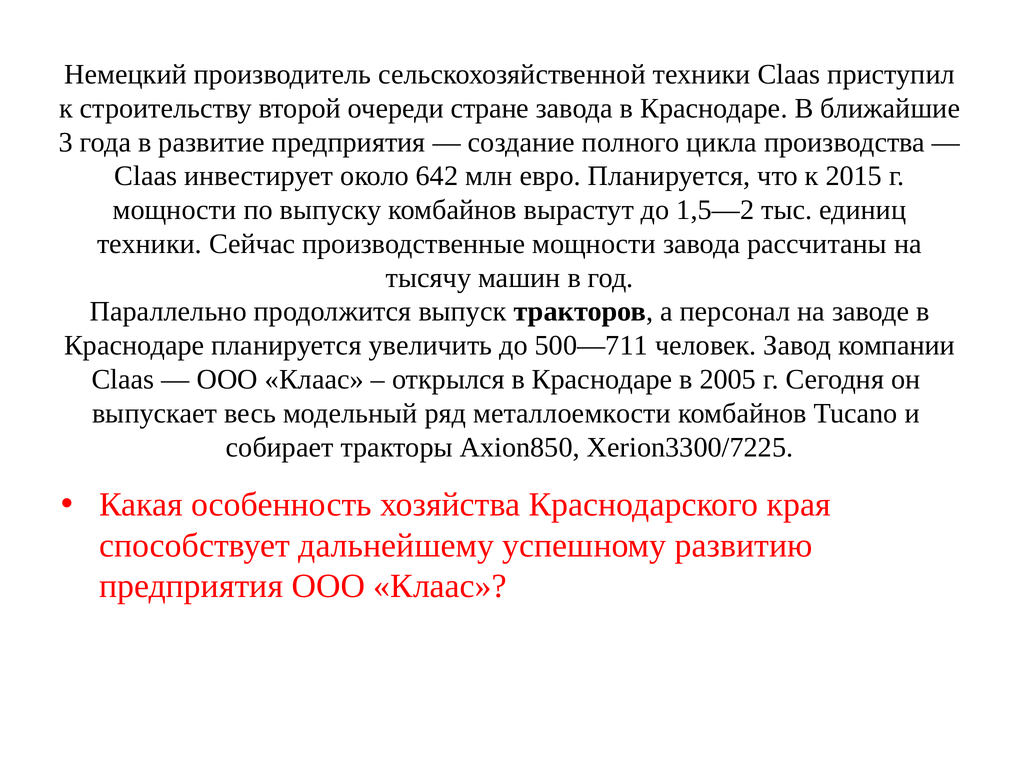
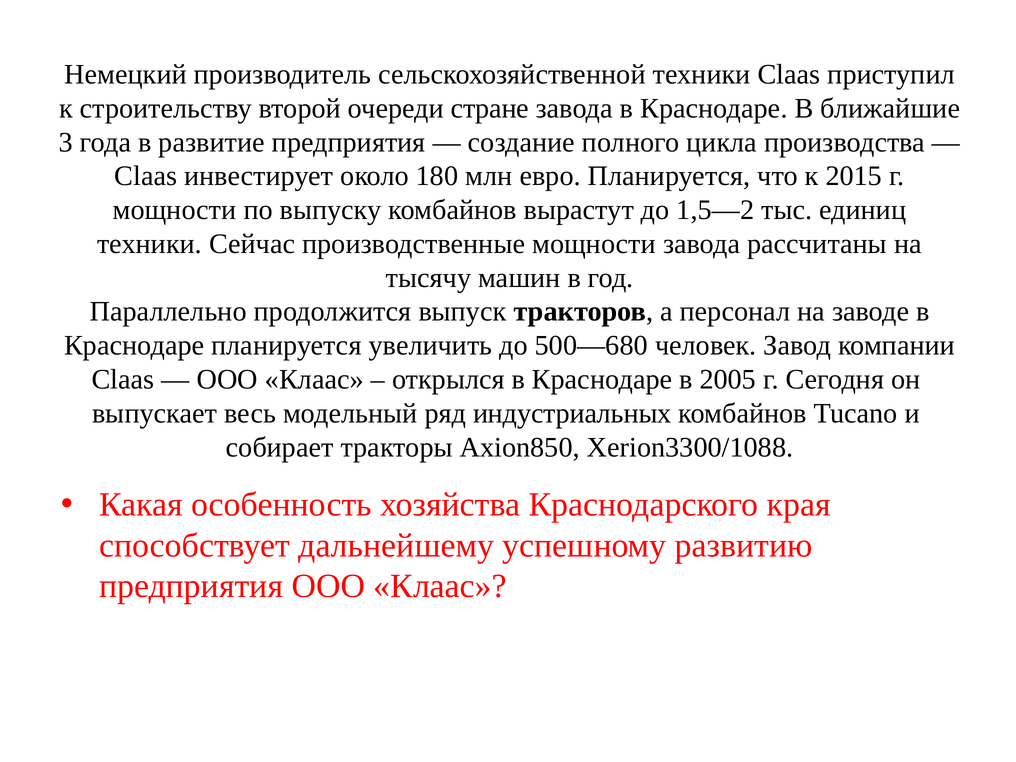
642: 642 -> 180
500—711: 500—711 -> 500—680
металлоемкости: металлоемкости -> индустриальных
Xerion3300/7225: Xerion3300/7225 -> Xerion3300/1088
